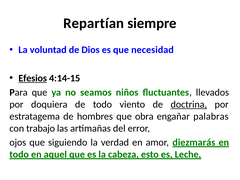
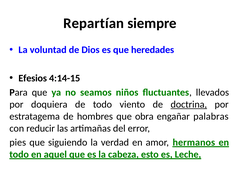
necesidad: necesidad -> heredades
Efesios underline: present -> none
trabajo: trabajo -> reducir
ojos: ojos -> pies
diezmarás: diezmarás -> hermanos
